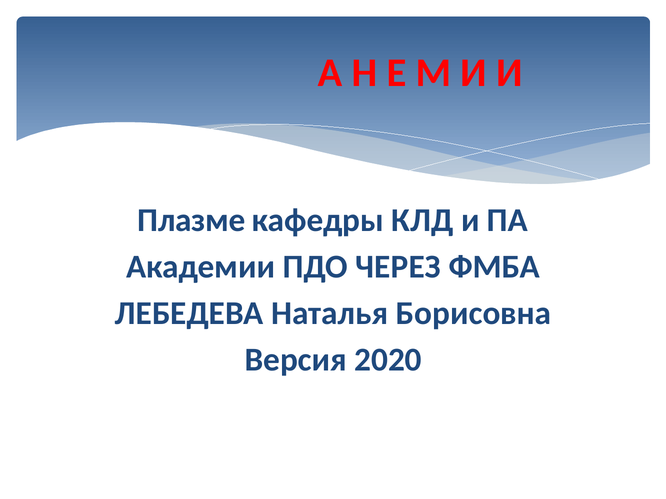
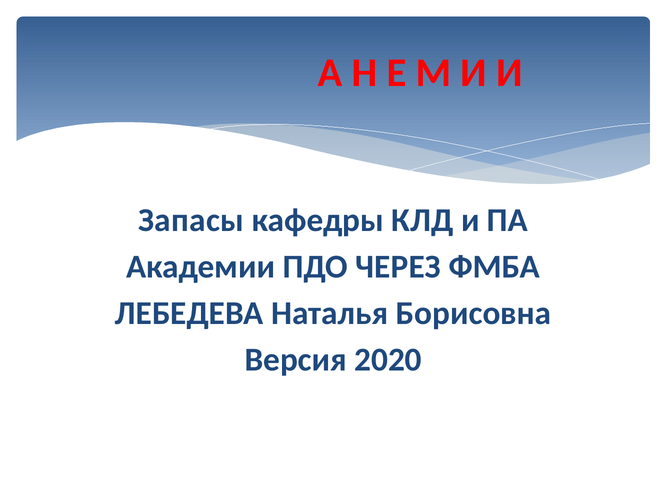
Плазме: Плазме -> Запасы
